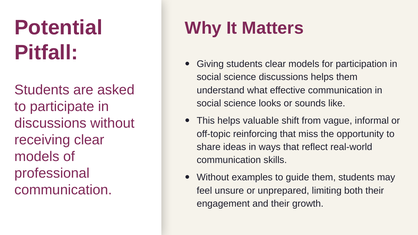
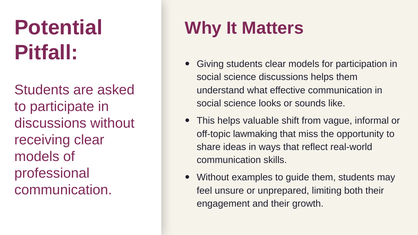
reinforcing: reinforcing -> lawmaking
